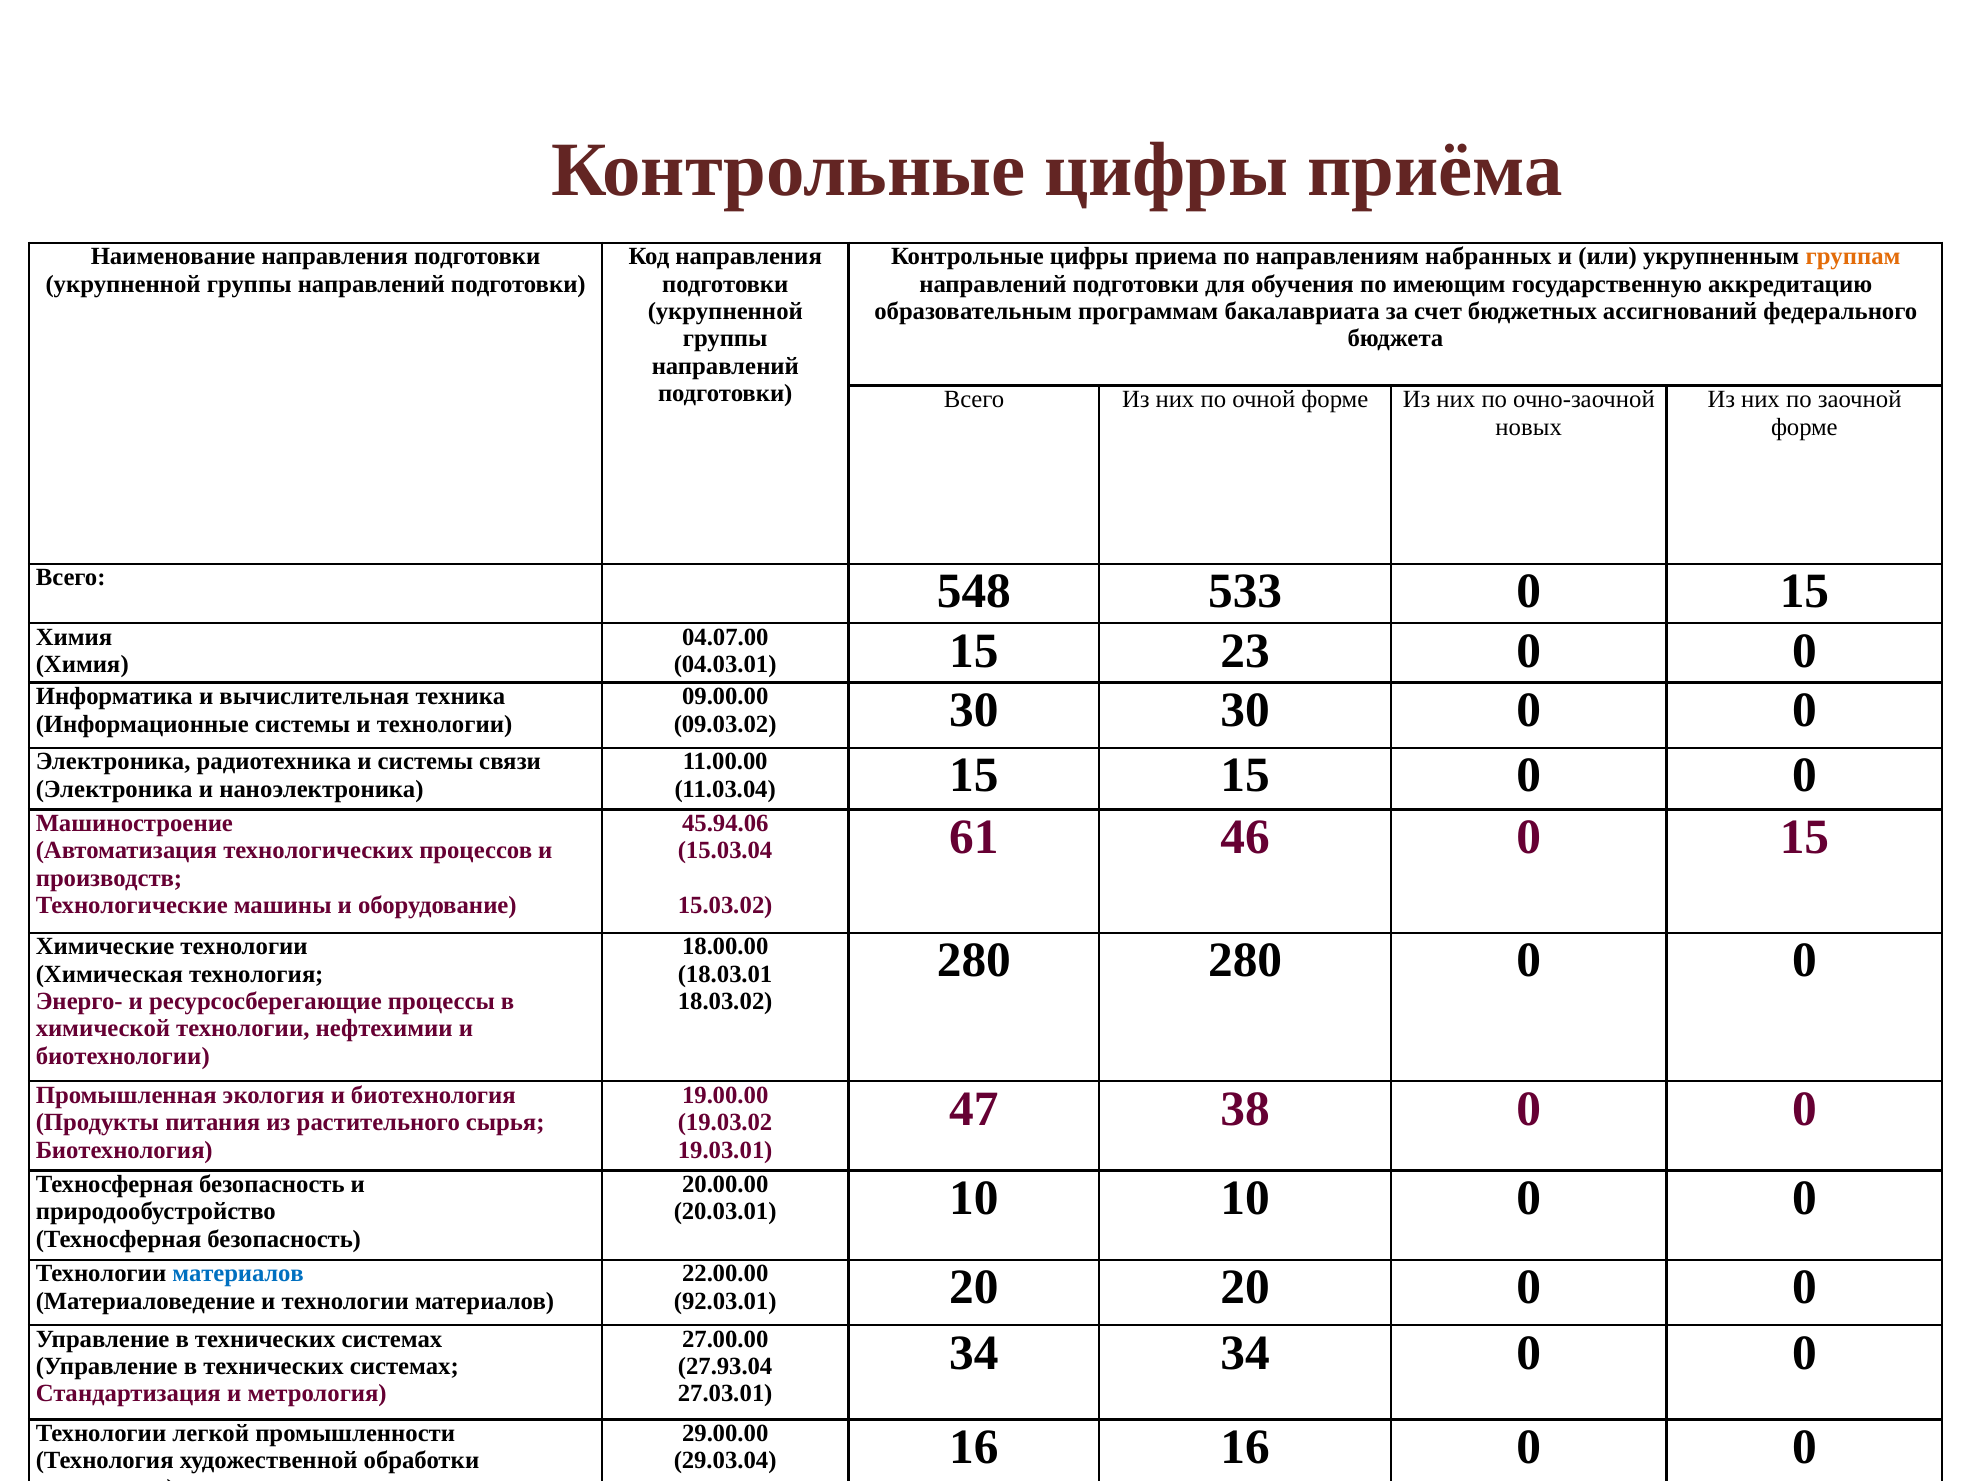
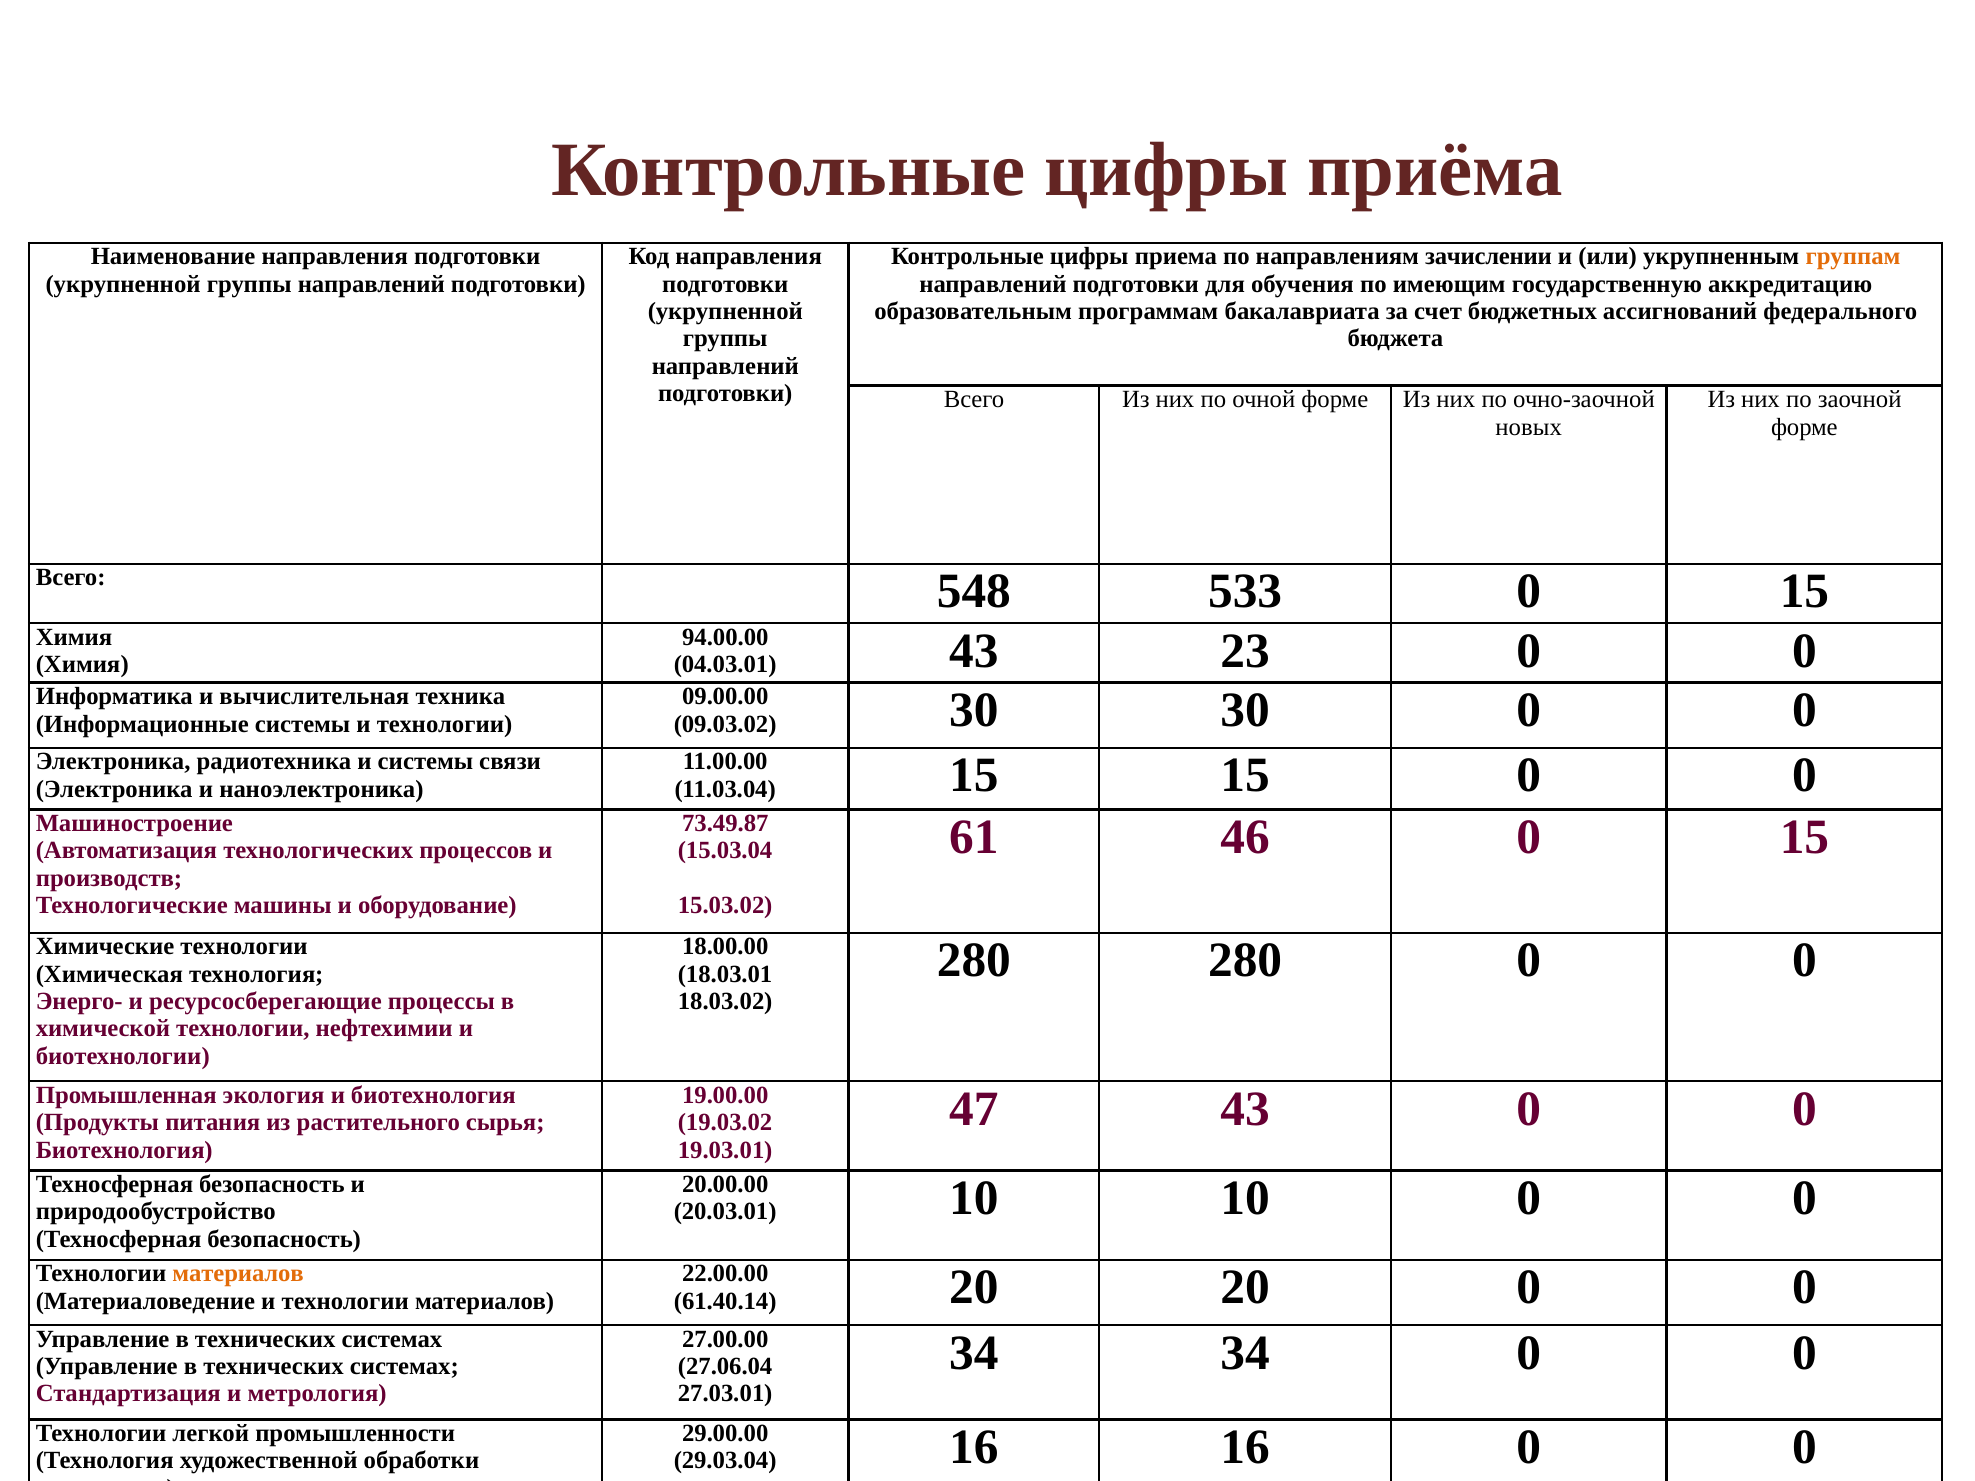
набранных: набранных -> зачислении
04.07.00: 04.07.00 -> 94.00.00
04.03.01 15: 15 -> 43
45.94.06: 45.94.06 -> 73.49.87
47 38: 38 -> 43
материалов at (238, 1274) colour: blue -> orange
92.03.01: 92.03.01 -> 61.40.14
27.93.04: 27.93.04 -> 27.06.04
